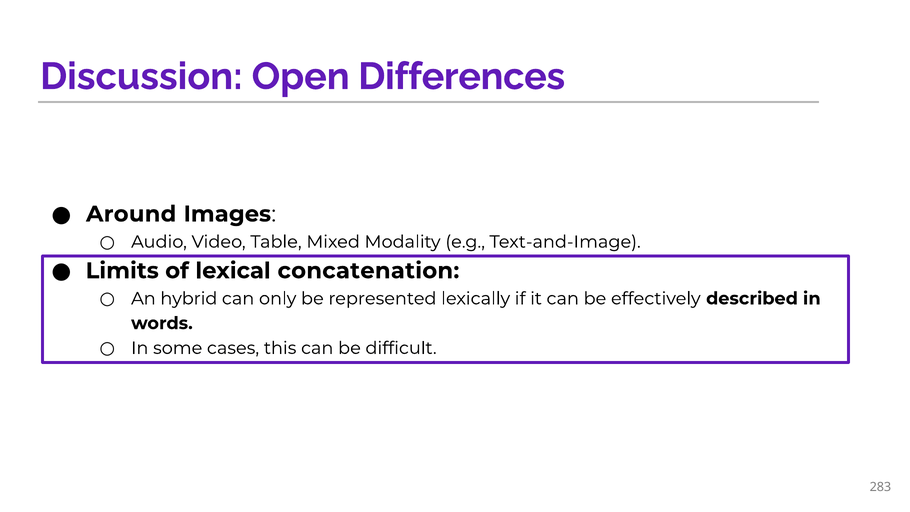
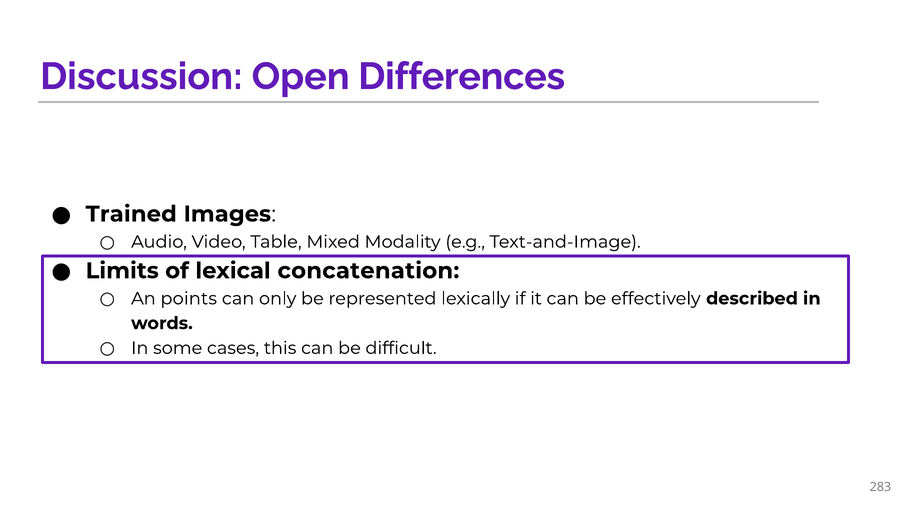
Around: Around -> Trained
hybrid: hybrid -> points
